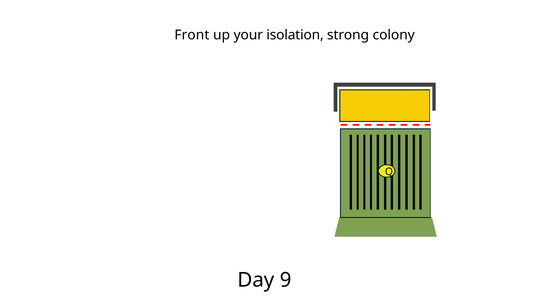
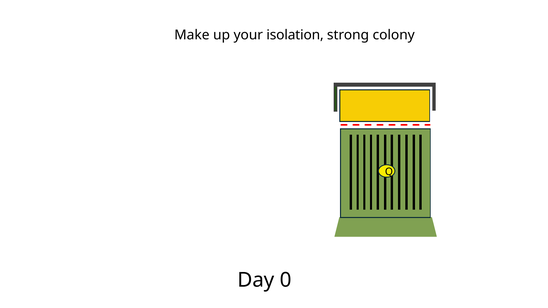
Front: Front -> Make
9: 9 -> 0
